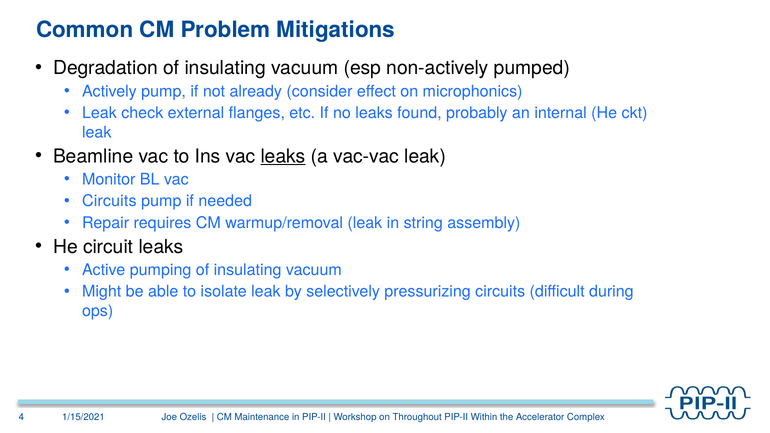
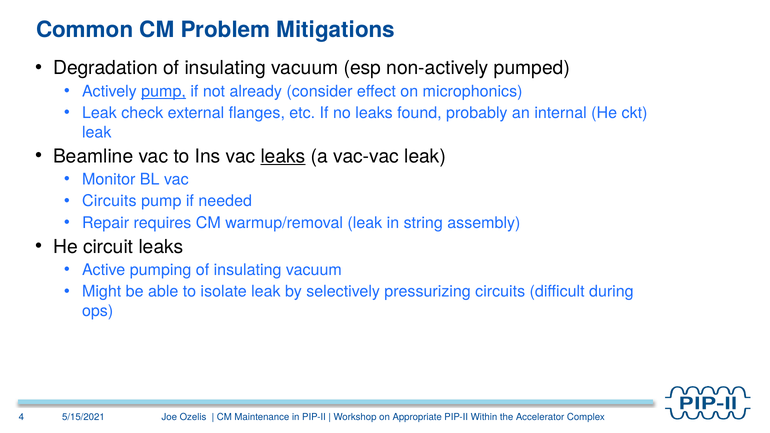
pump at (164, 91) underline: none -> present
1/15/2021: 1/15/2021 -> 5/15/2021
Throughout: Throughout -> Appropriate
